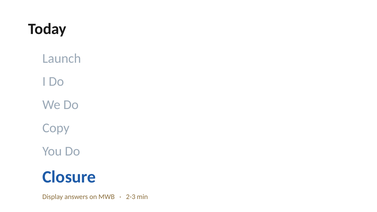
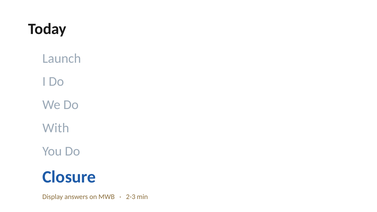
Copy: Copy -> With
